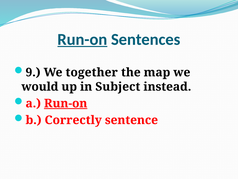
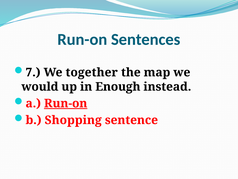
Run-on at (82, 39) underline: present -> none
9: 9 -> 7
Subject: Subject -> Enough
Correctly: Correctly -> Shopping
